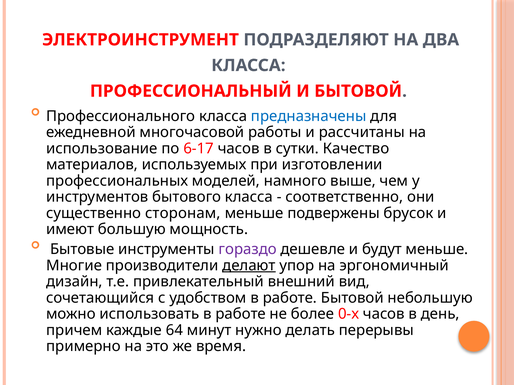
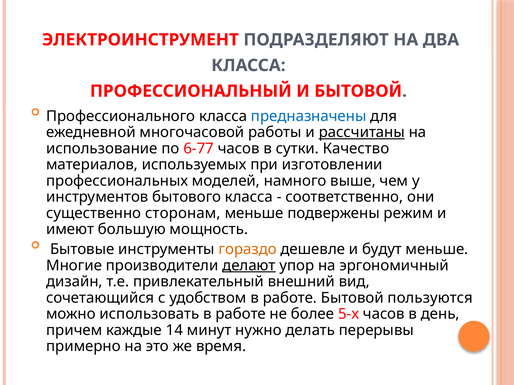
рассчитаны underline: none -> present
6-17: 6-17 -> 6-77
брусок: брусок -> режим
гораздо colour: purple -> orange
небольшую: небольшую -> пользуются
0-х: 0-х -> 5-х
64: 64 -> 14
